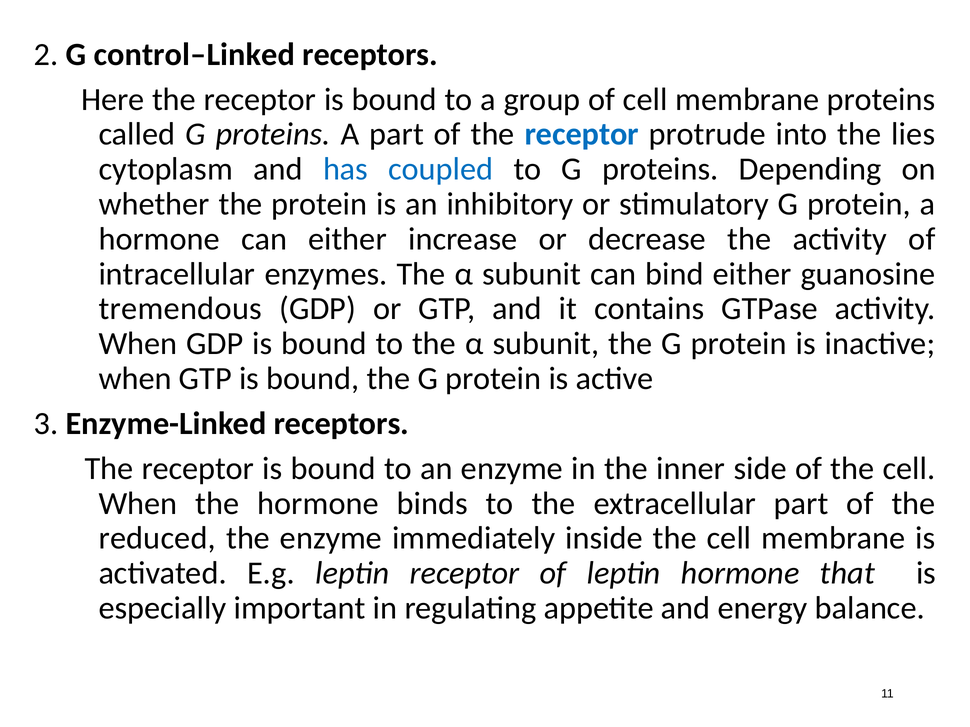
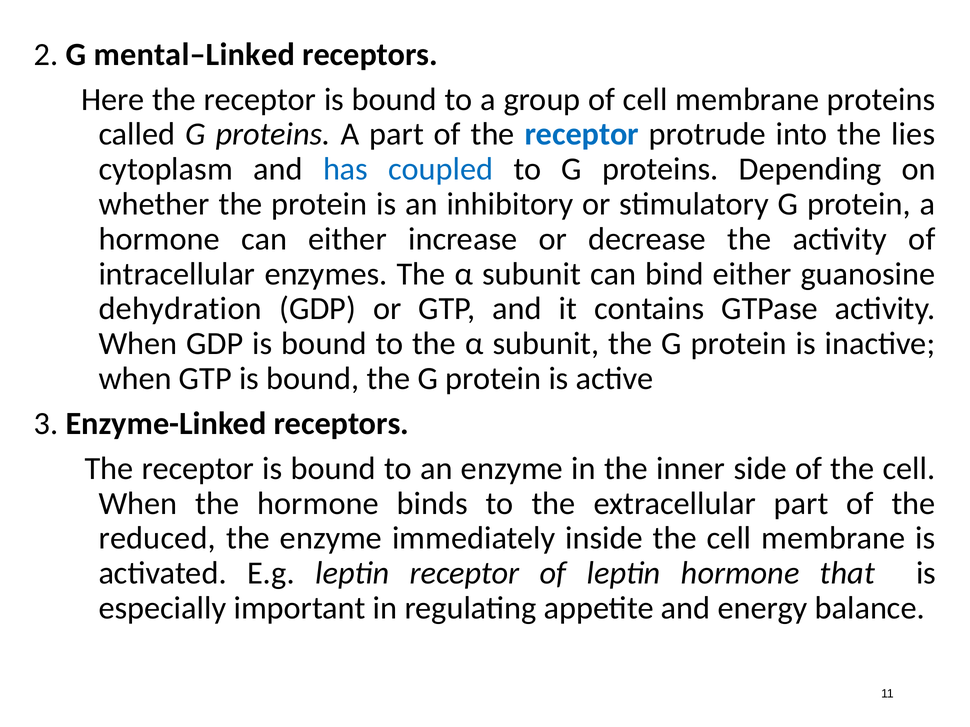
control–Linked: control–Linked -> mental–Linked
tremendous: tremendous -> dehydration
